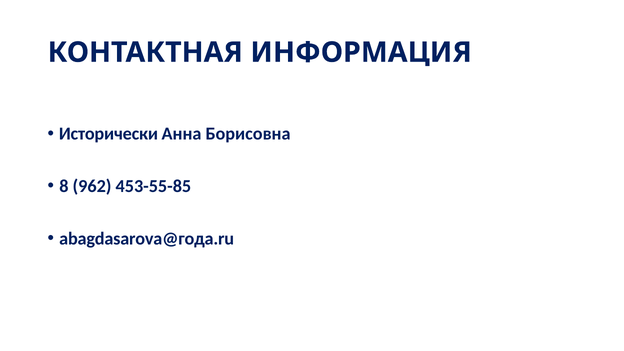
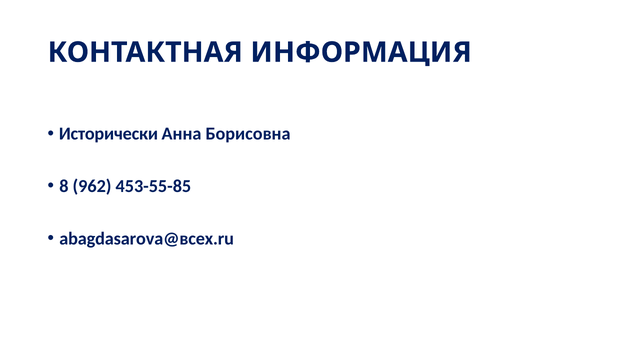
abagdasarova@года.ru: abagdasarova@года.ru -> abagdasarova@всех.ru
